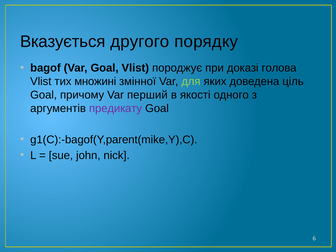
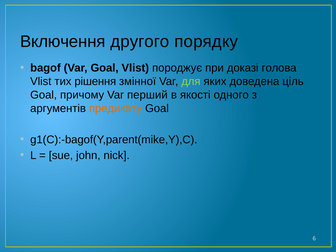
Вказується: Вказується -> Включення
множині: множині -> рішення
предикату colour: purple -> orange
